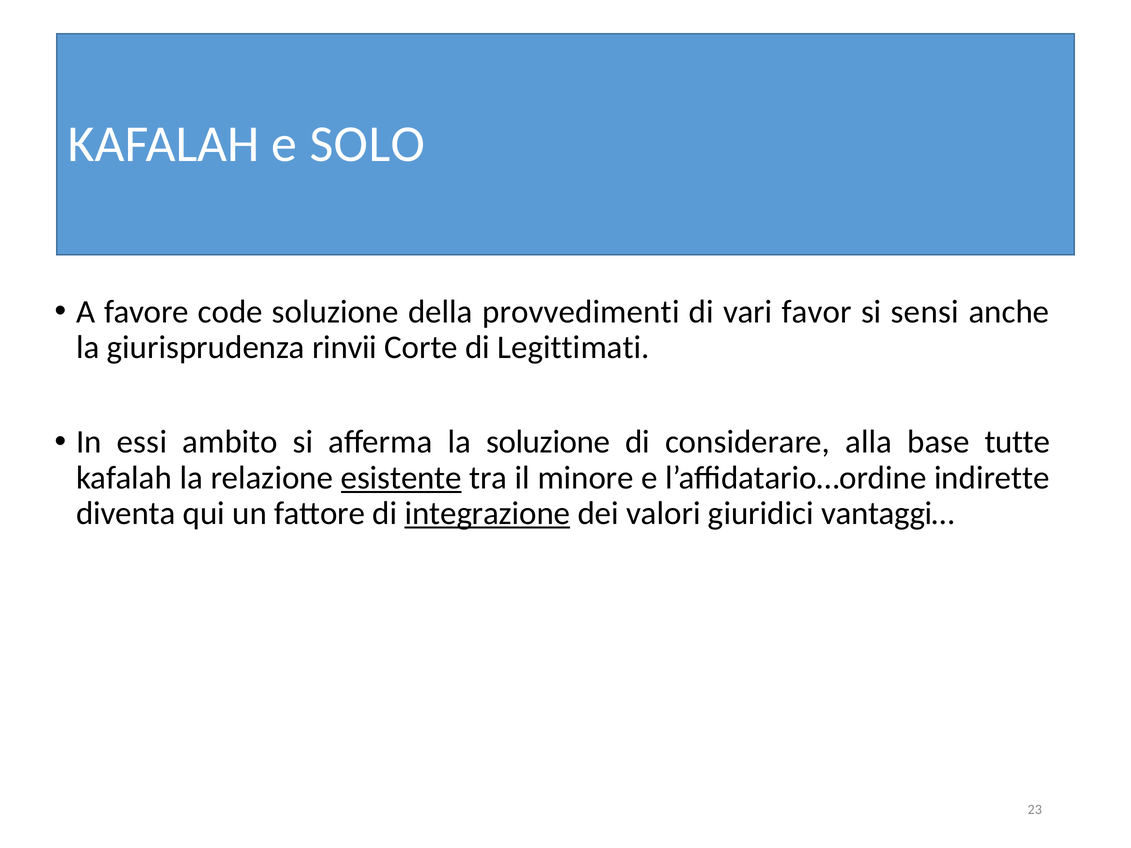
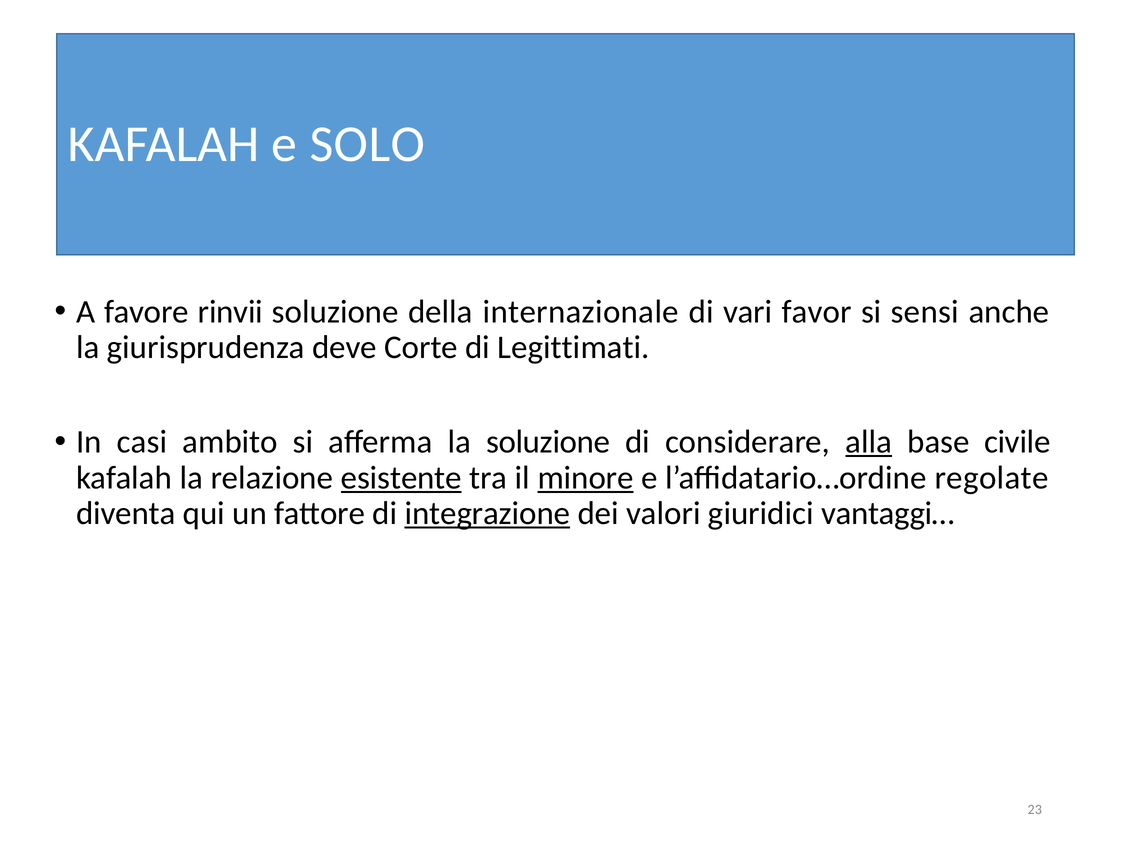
code: code -> rinvii
provvedimenti: provvedimenti -> internazionale
rinvii: rinvii -> deve
essi: essi -> casi
alla underline: none -> present
tutte: tutte -> civile
minore underline: none -> present
indirette: indirette -> regolate
